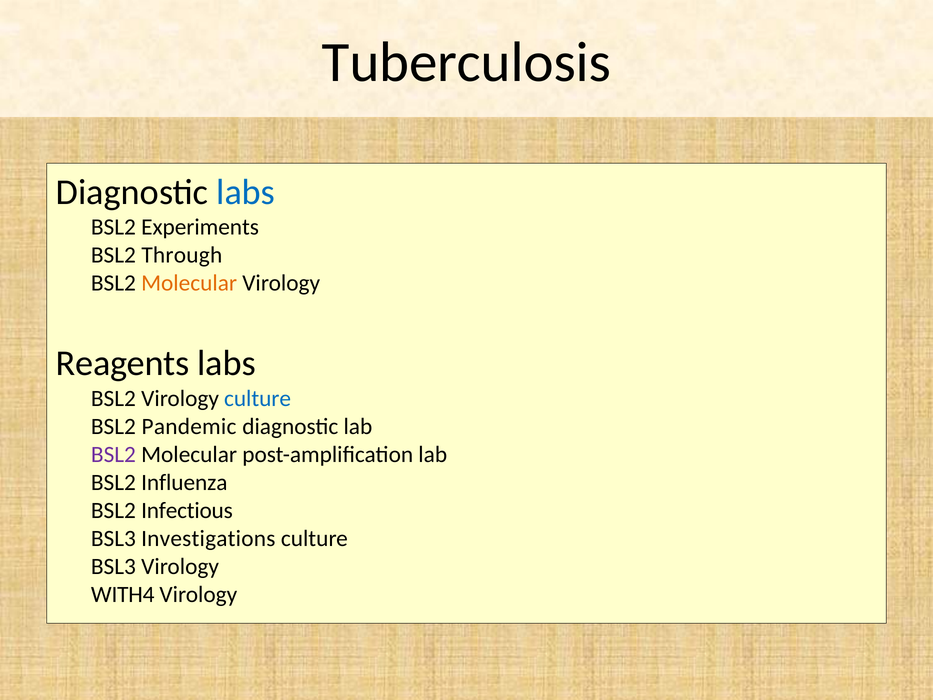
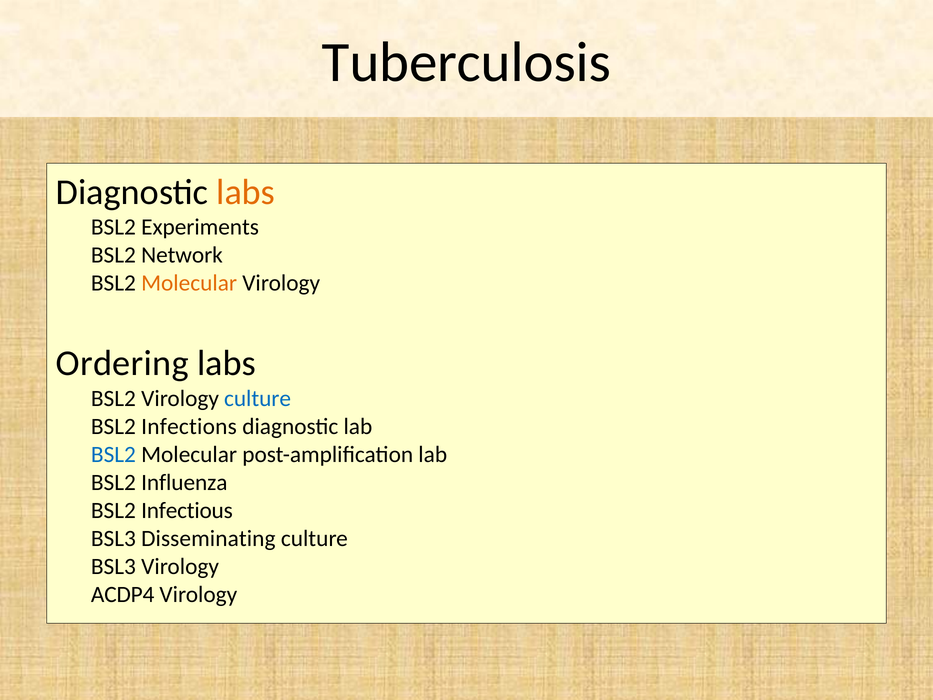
labs at (246, 192) colour: blue -> orange
Through: Through -> Network
Reagents: Reagents -> Ordering
Pandemic: Pandemic -> Infections
BSL2 at (113, 454) colour: purple -> blue
Investigations: Investigations -> Disseminating
WITH4: WITH4 -> ACDP4
